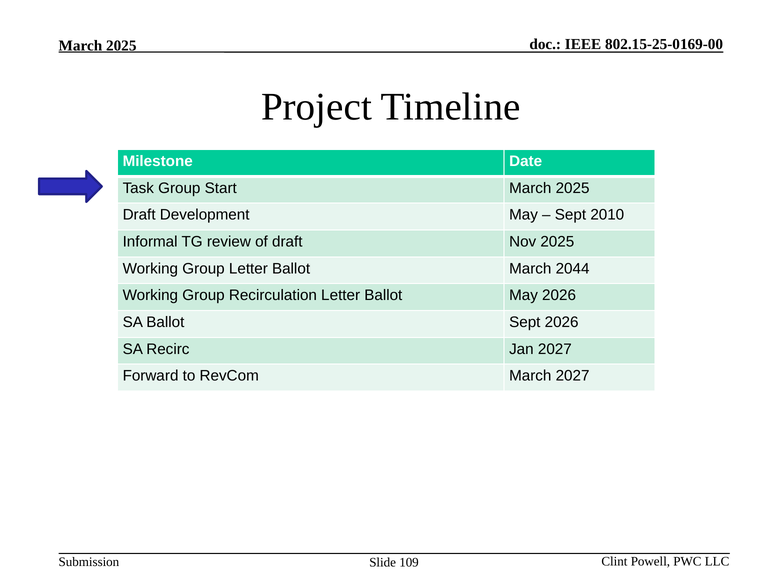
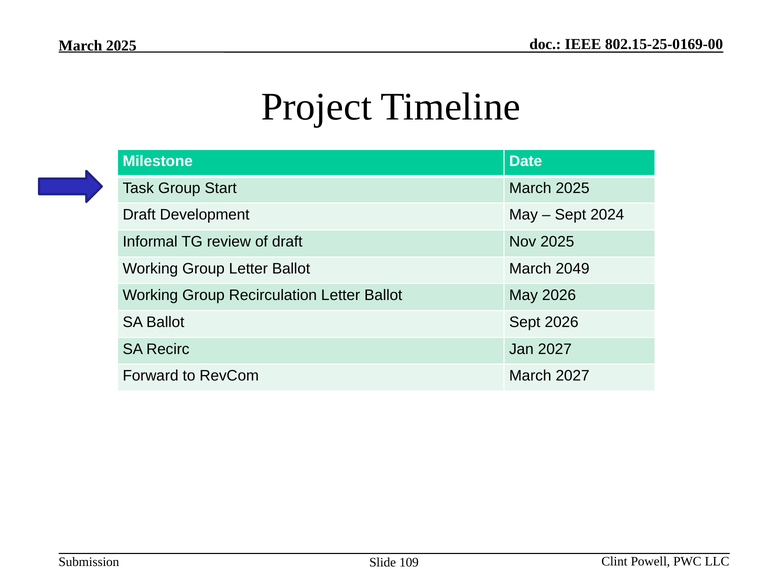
2010: 2010 -> 2024
2044: 2044 -> 2049
